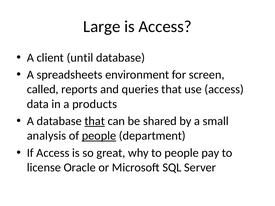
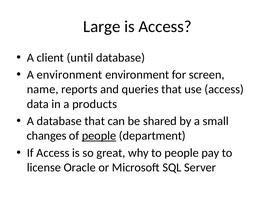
A spreadsheets: spreadsheets -> environment
called: called -> name
that at (95, 121) underline: present -> none
analysis: analysis -> changes
